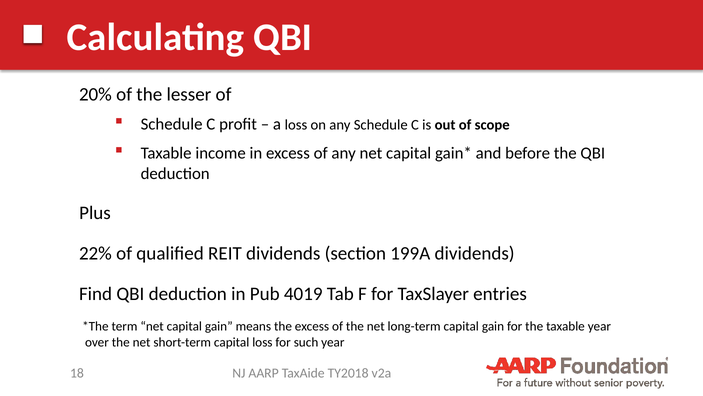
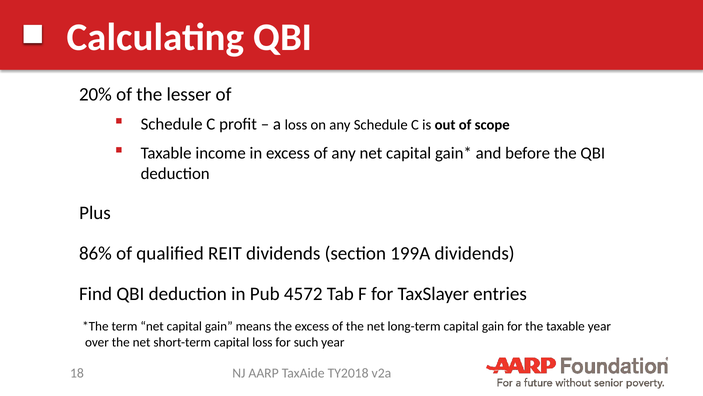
22%: 22% -> 86%
4019: 4019 -> 4572
